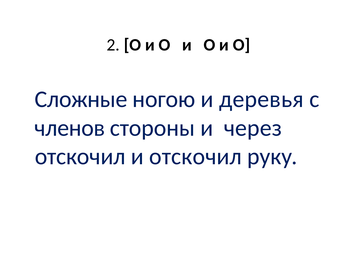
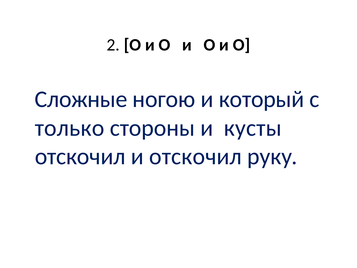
деревья: деревья -> который
членов: членов -> только
через: через -> кусты
